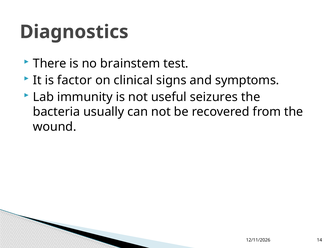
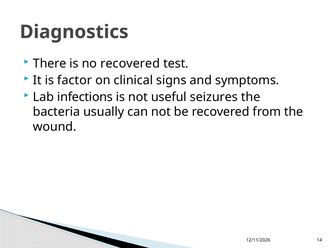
no brainstem: brainstem -> recovered
immunity: immunity -> infections
